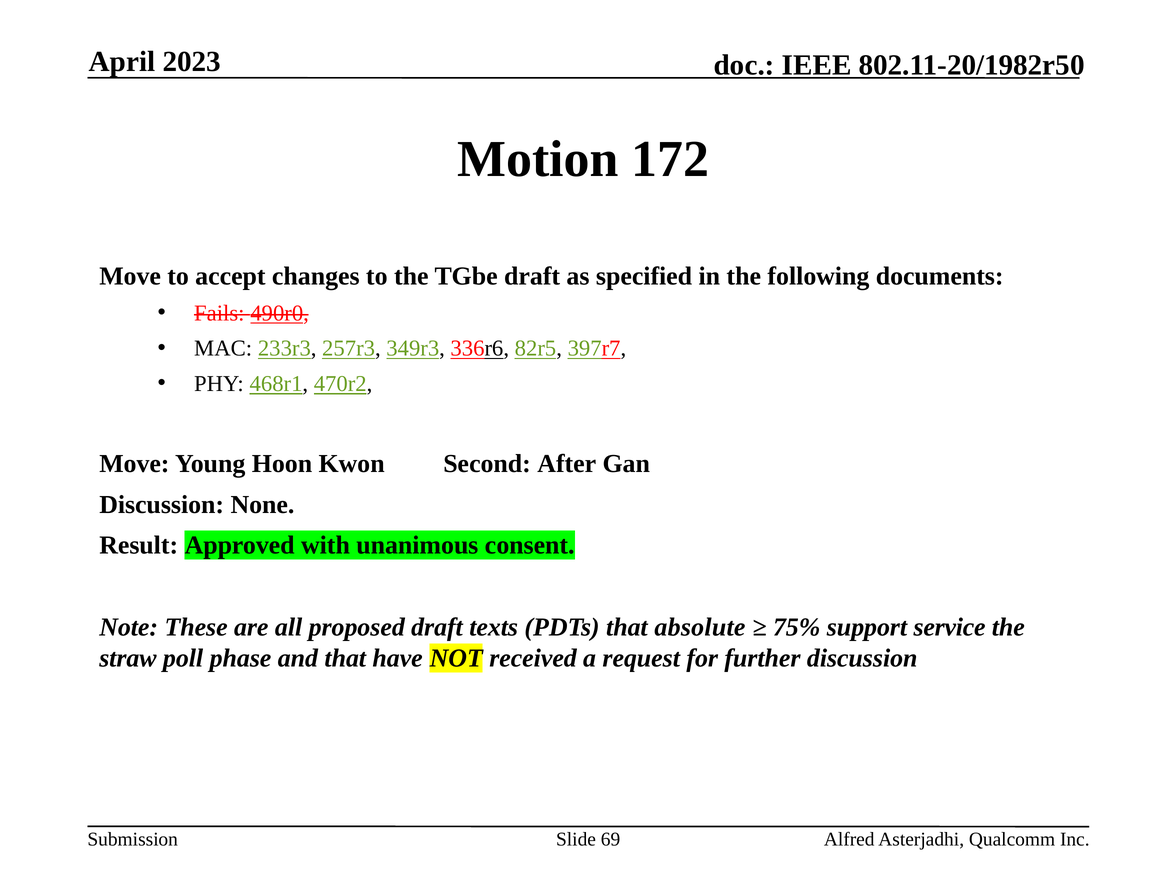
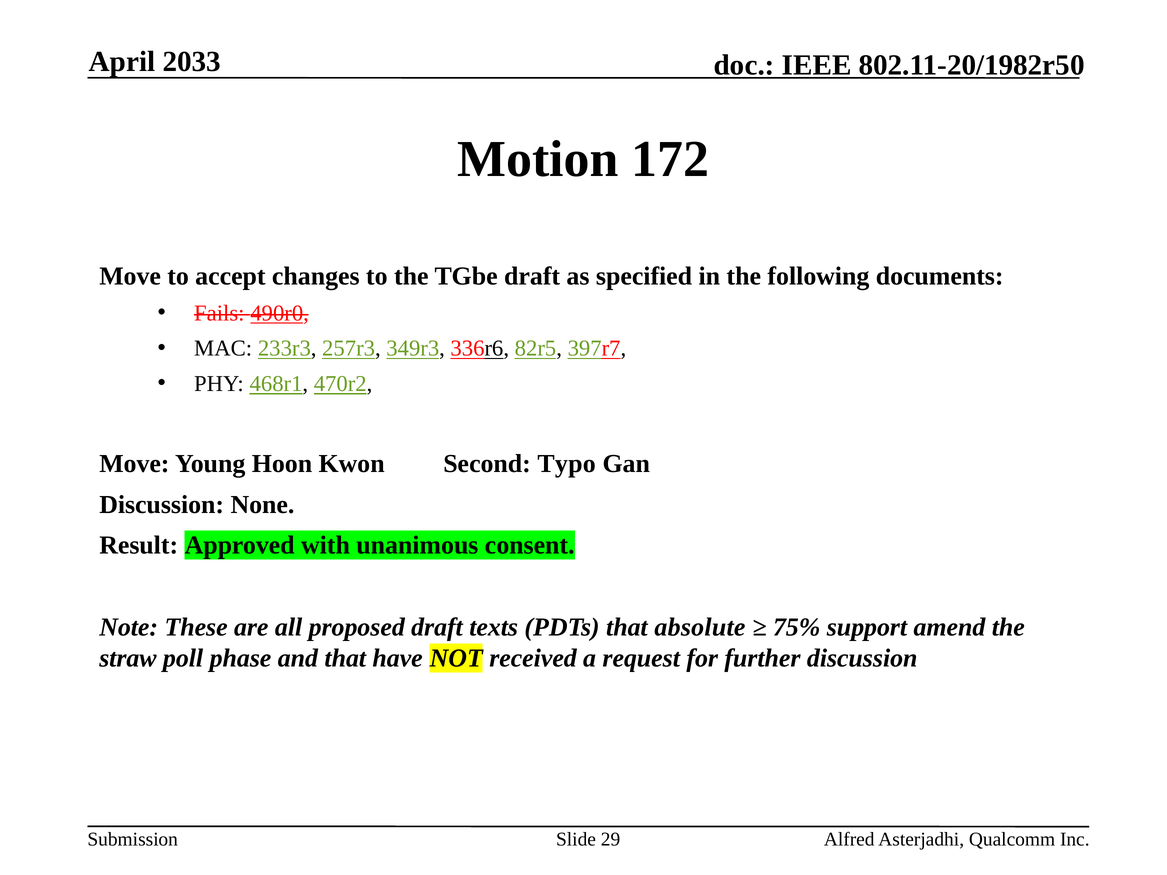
2023: 2023 -> 2033
After: After -> Typo
service: service -> amend
69: 69 -> 29
